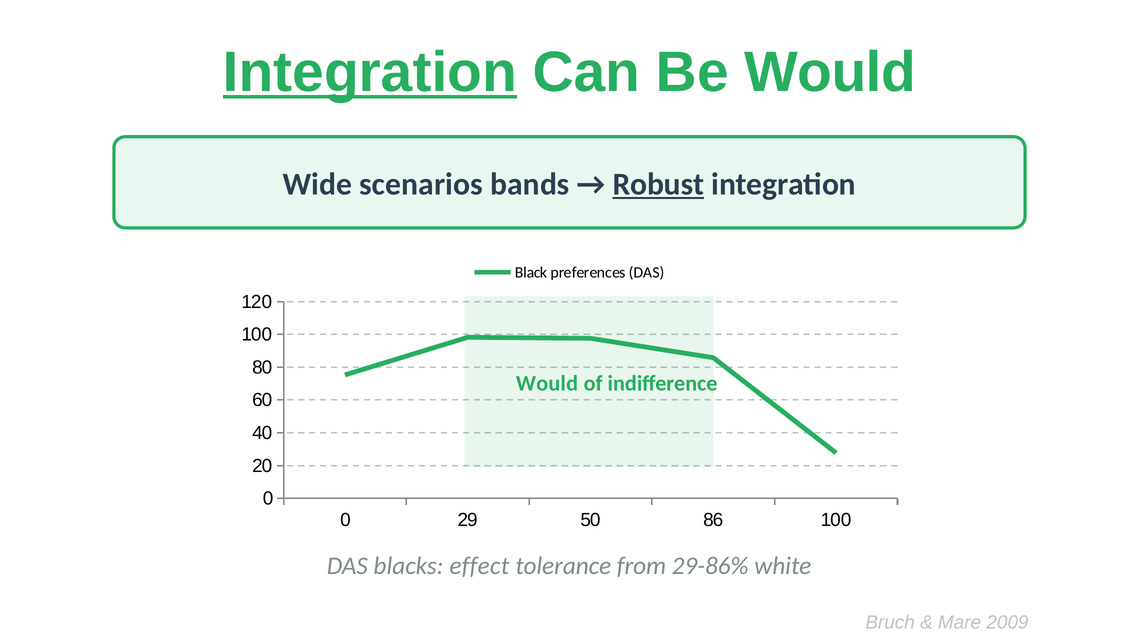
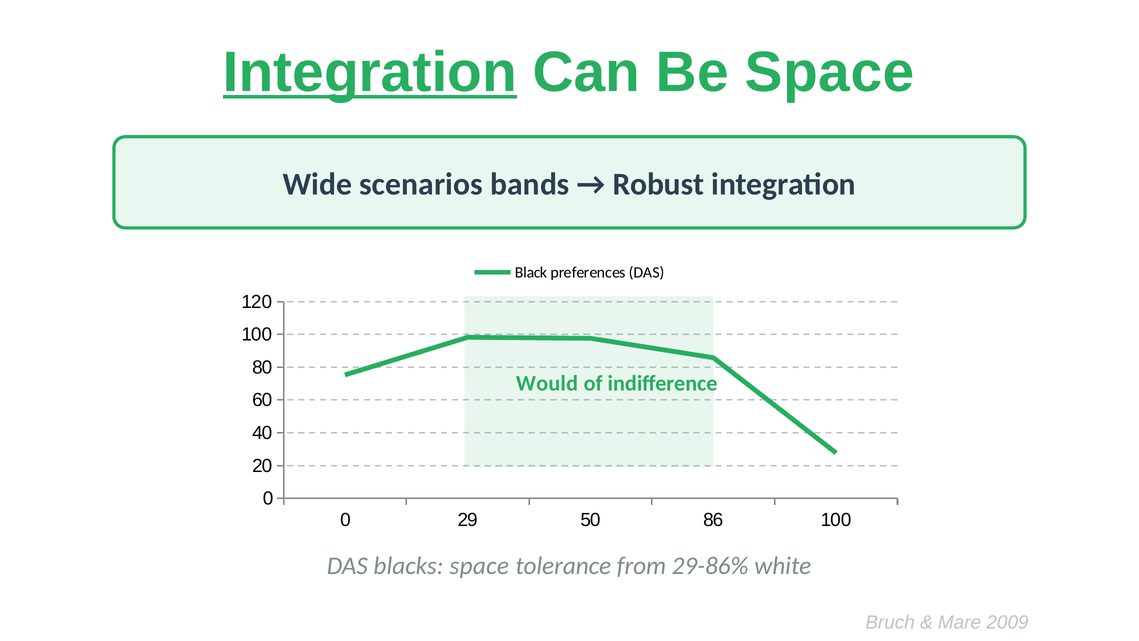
Be Would: Would -> Space
Robust underline: present -> none
blacks effect: effect -> space
